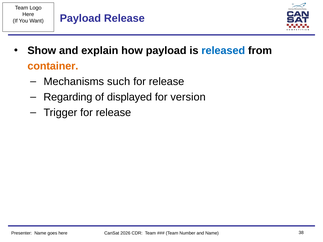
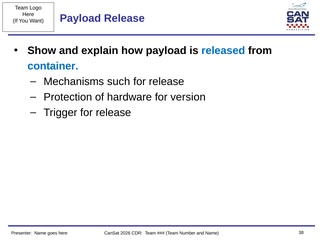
container colour: orange -> blue
Regarding: Regarding -> Protection
displayed: displayed -> hardware
